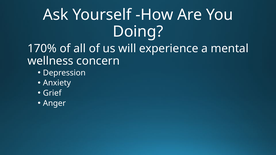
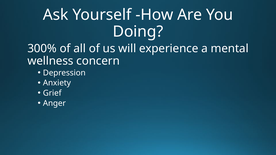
170%: 170% -> 300%
